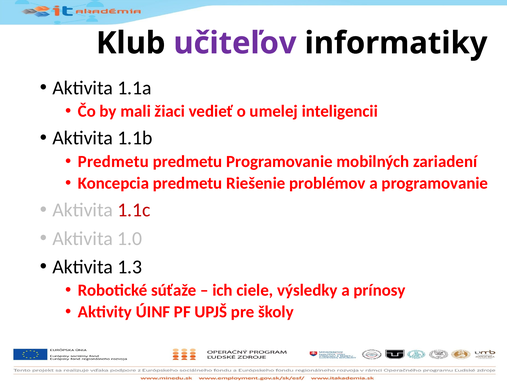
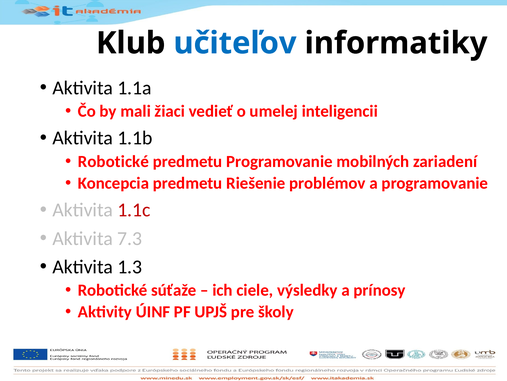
učiteľov colour: purple -> blue
Predmetu at (113, 161): Predmetu -> Robotické
1.0: 1.0 -> 7.3
